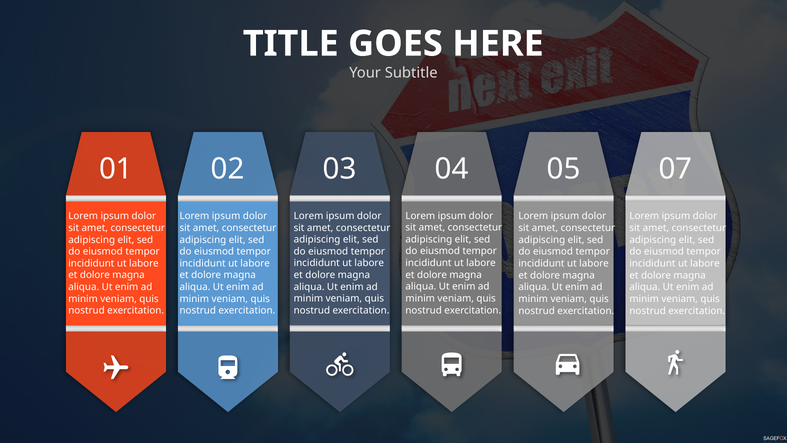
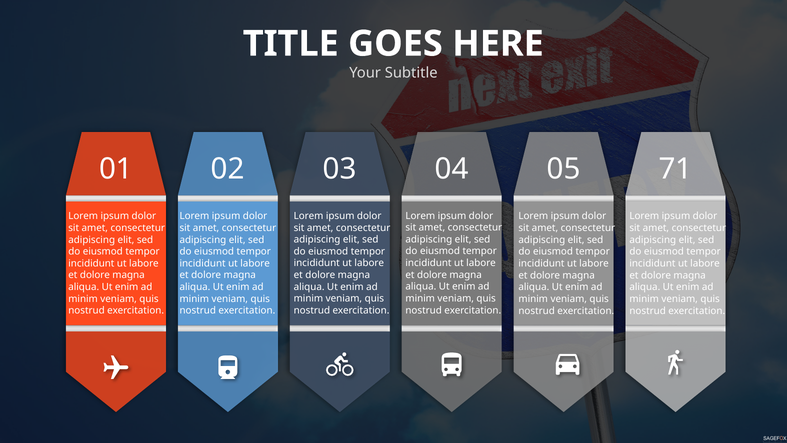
07: 07 -> 71
